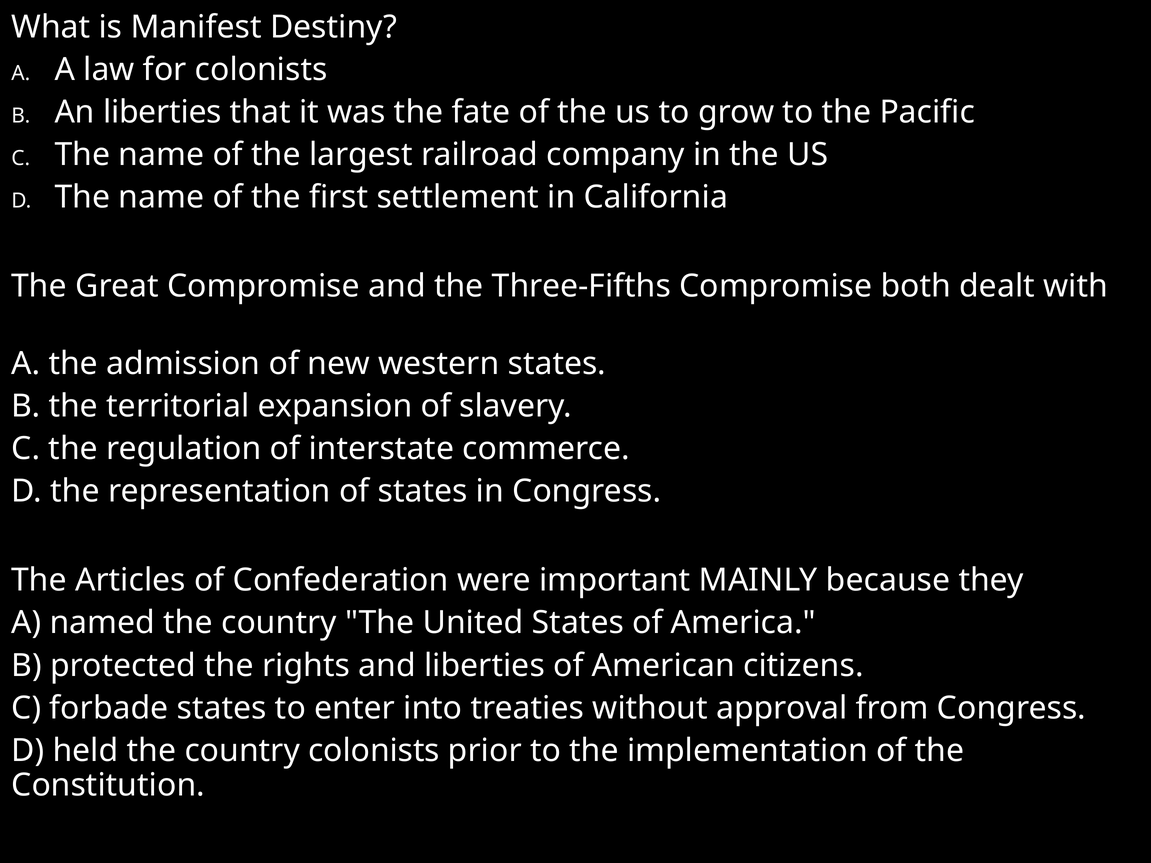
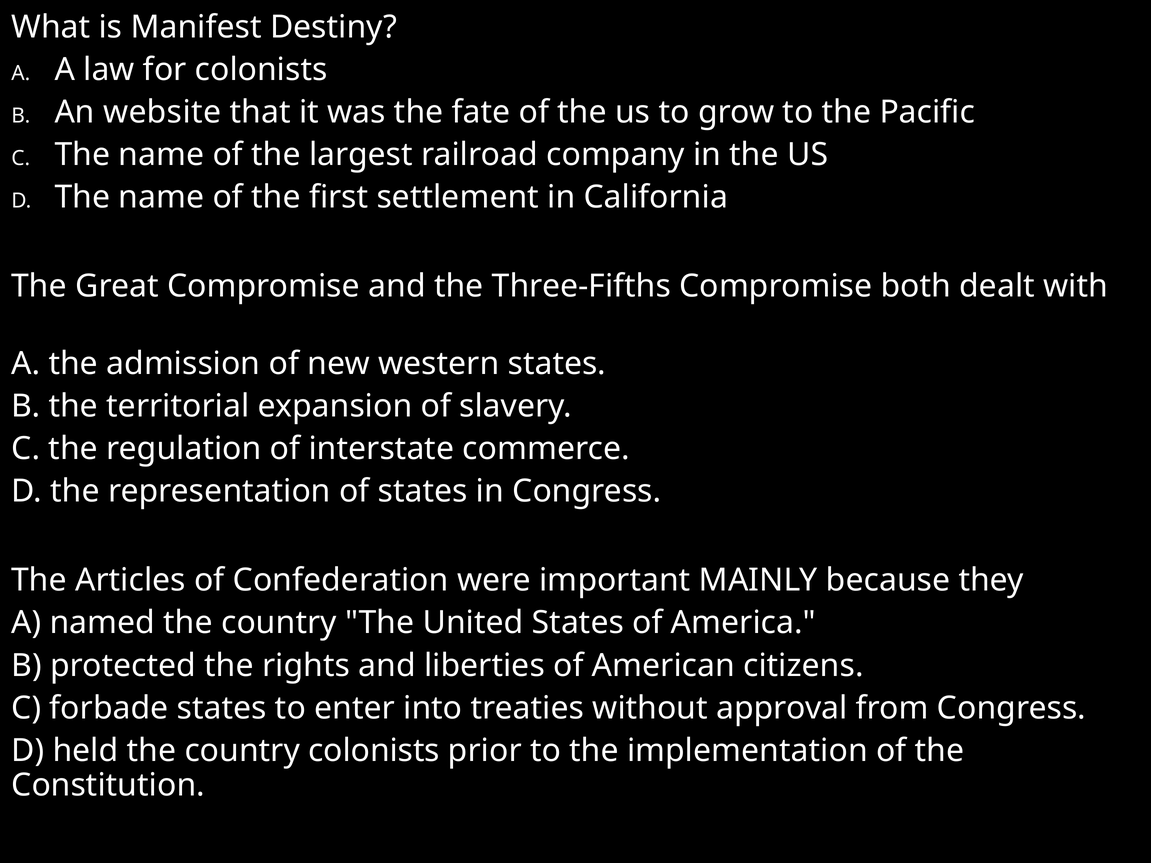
An liberties: liberties -> website
